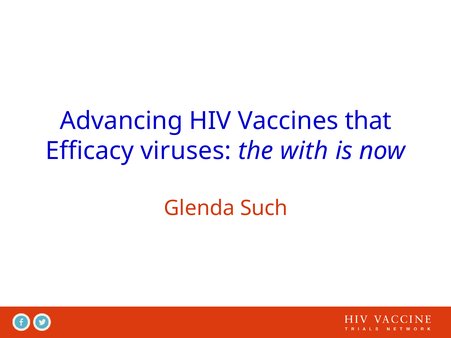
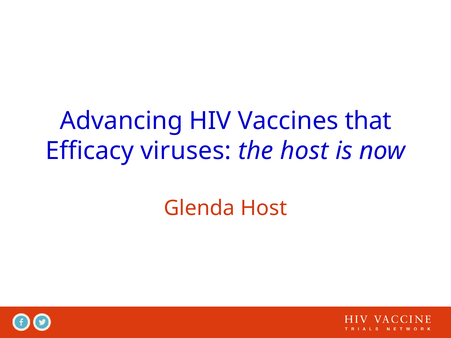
the with: with -> host
Glenda Such: Such -> Host
